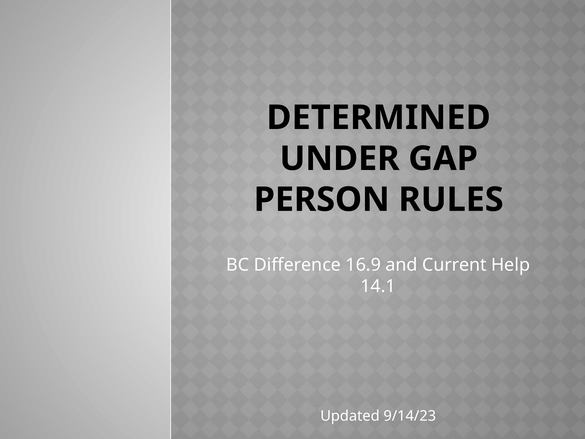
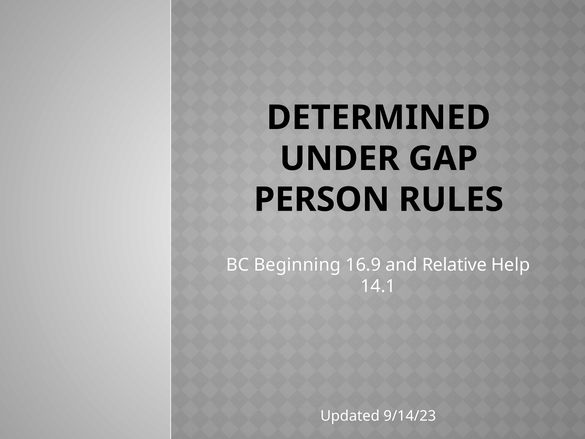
Difference: Difference -> Beginning
Current: Current -> Relative
